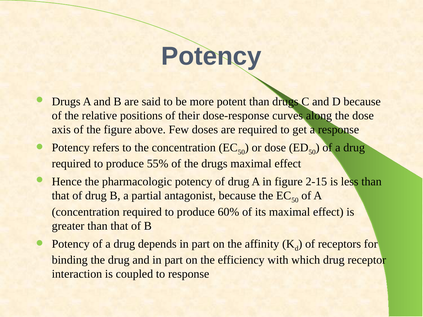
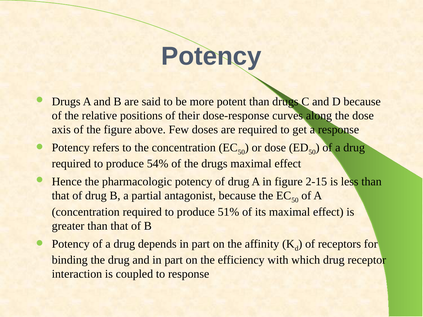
55%: 55% -> 54%
60%: 60% -> 51%
